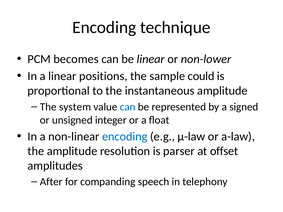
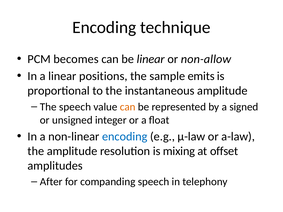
non-lower: non-lower -> non-allow
could: could -> emits
The system: system -> speech
can at (128, 107) colour: blue -> orange
parser: parser -> mixing
